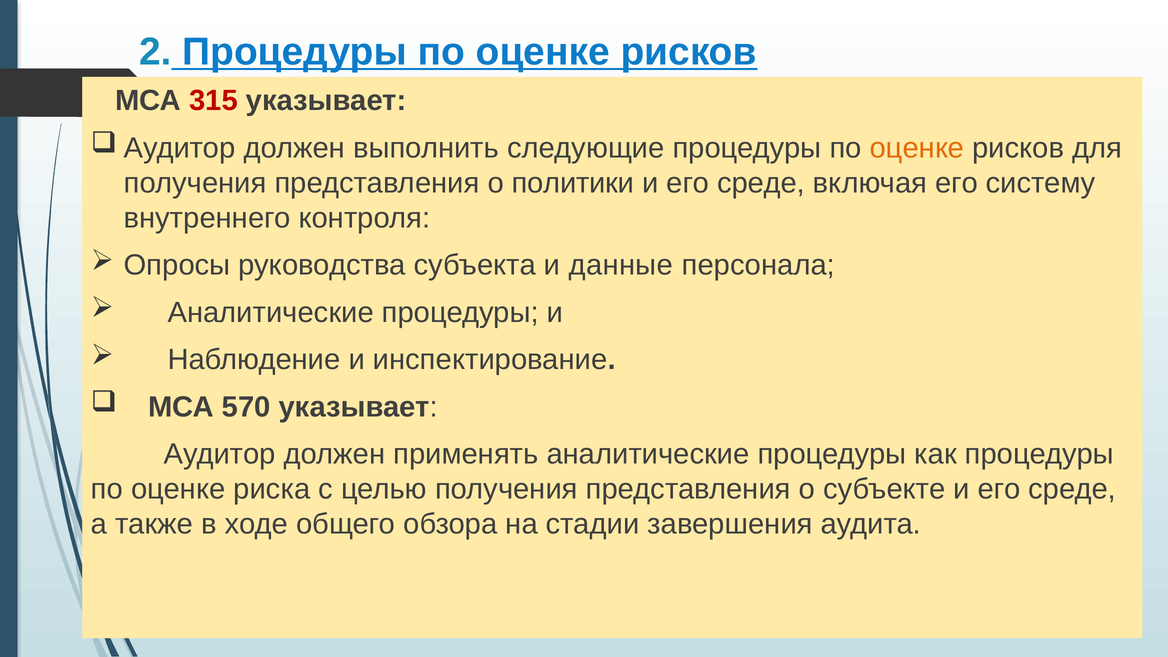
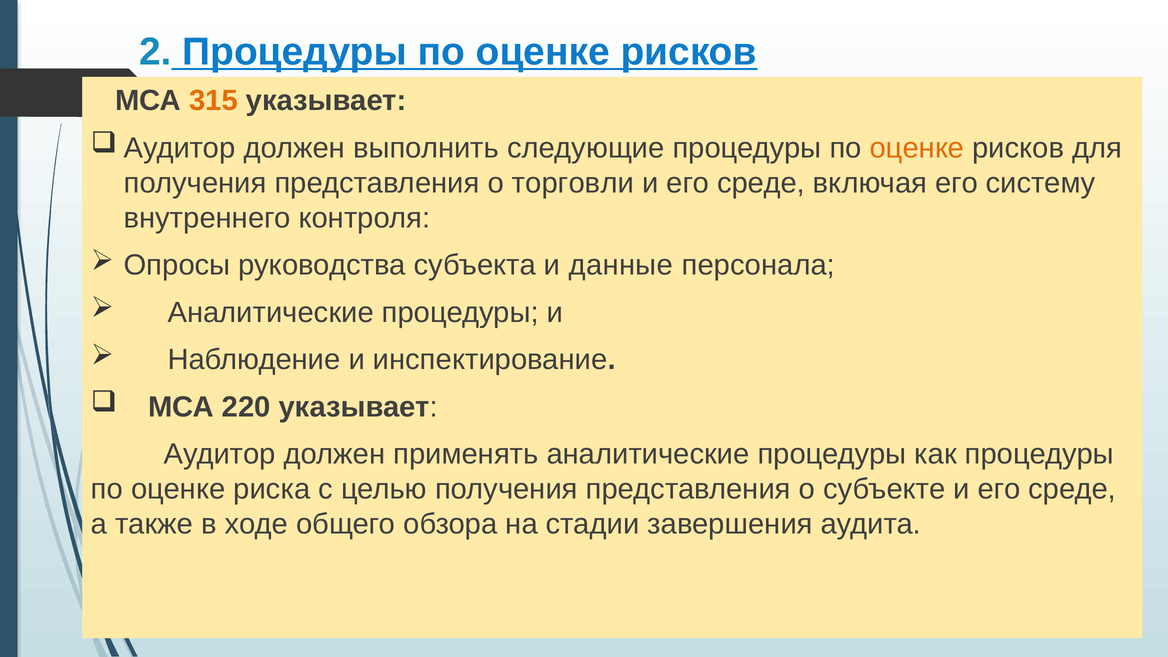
315 colour: red -> orange
политики: политики -> торговли
570: 570 -> 220
